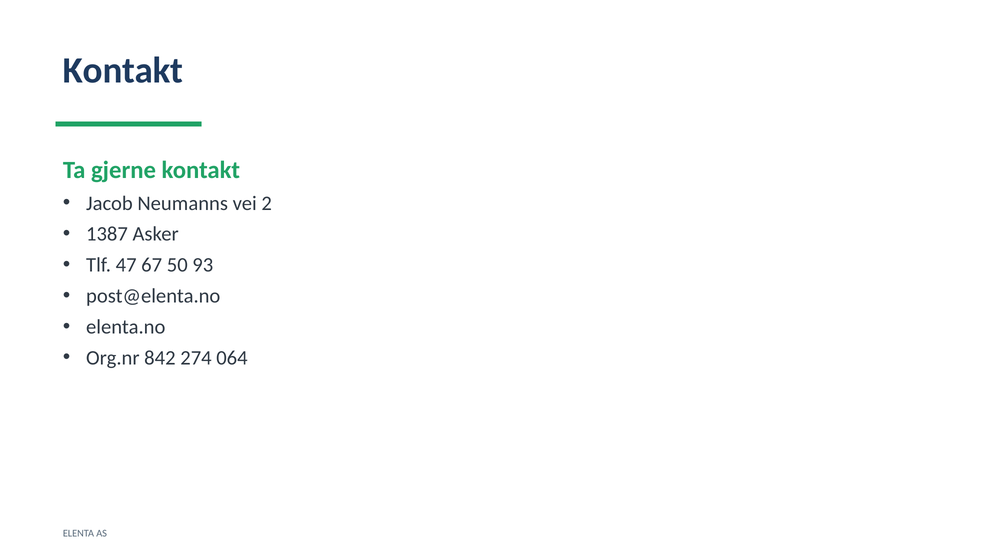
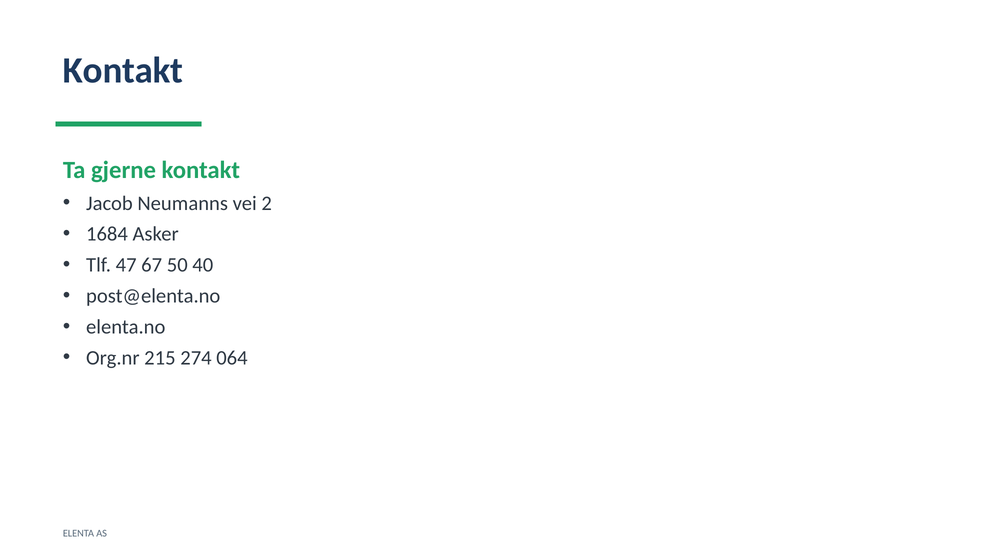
1387: 1387 -> 1684
93: 93 -> 40
842: 842 -> 215
